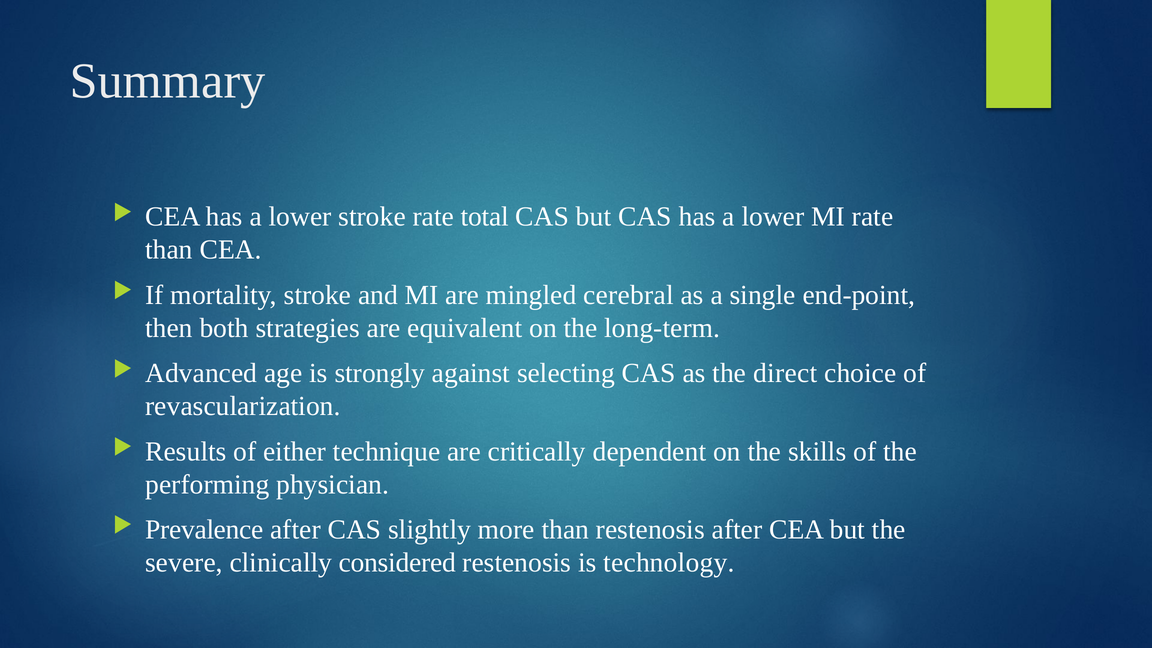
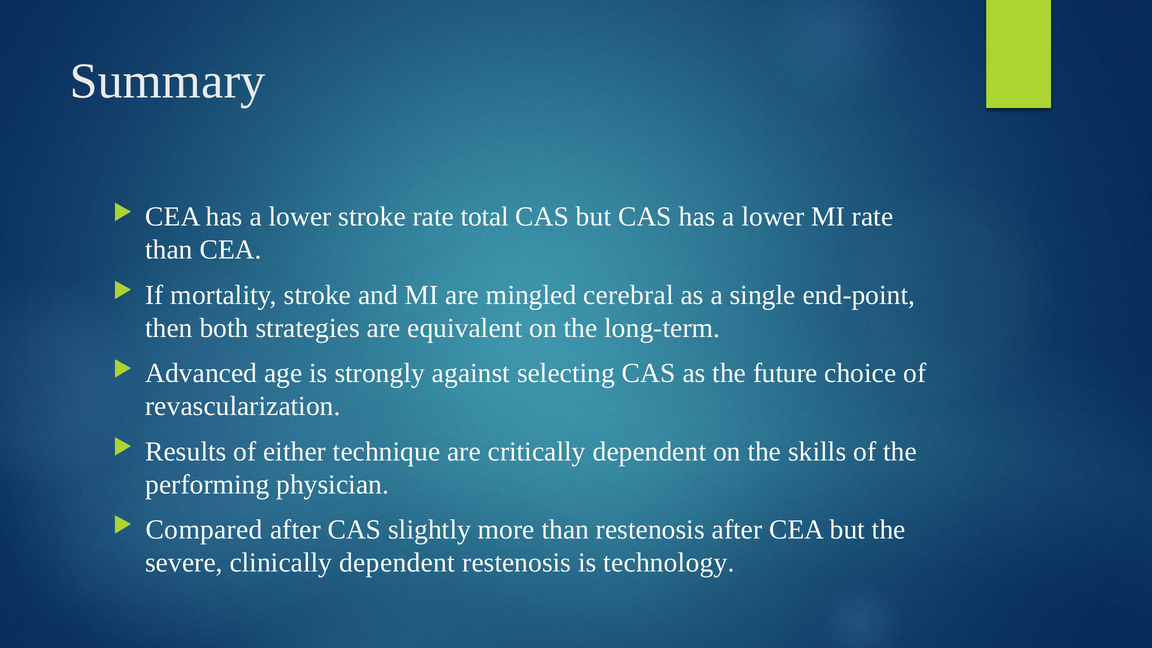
direct: direct -> future
Prevalence: Prevalence -> Compared
clinically considered: considered -> dependent
